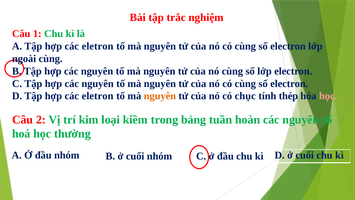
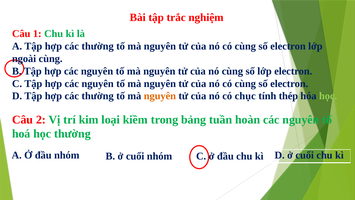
eletron at (98, 46): eletron -> thường
eletron at (98, 96): eletron -> thường
học at (328, 96) colour: pink -> light green
